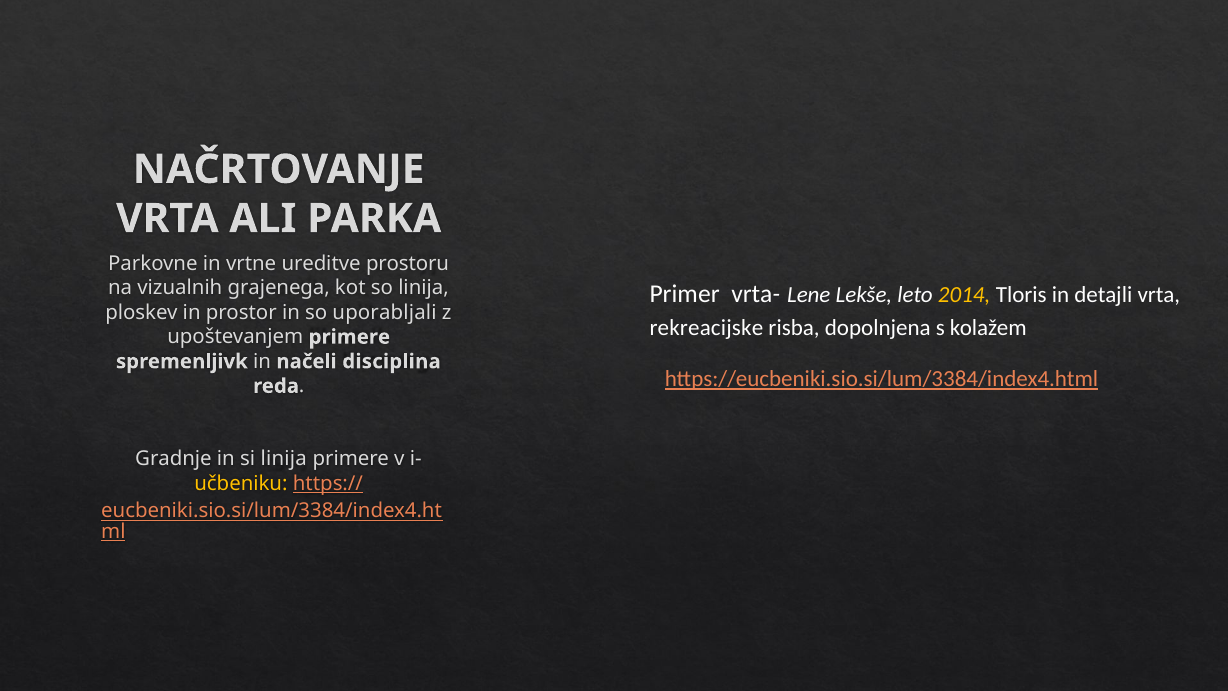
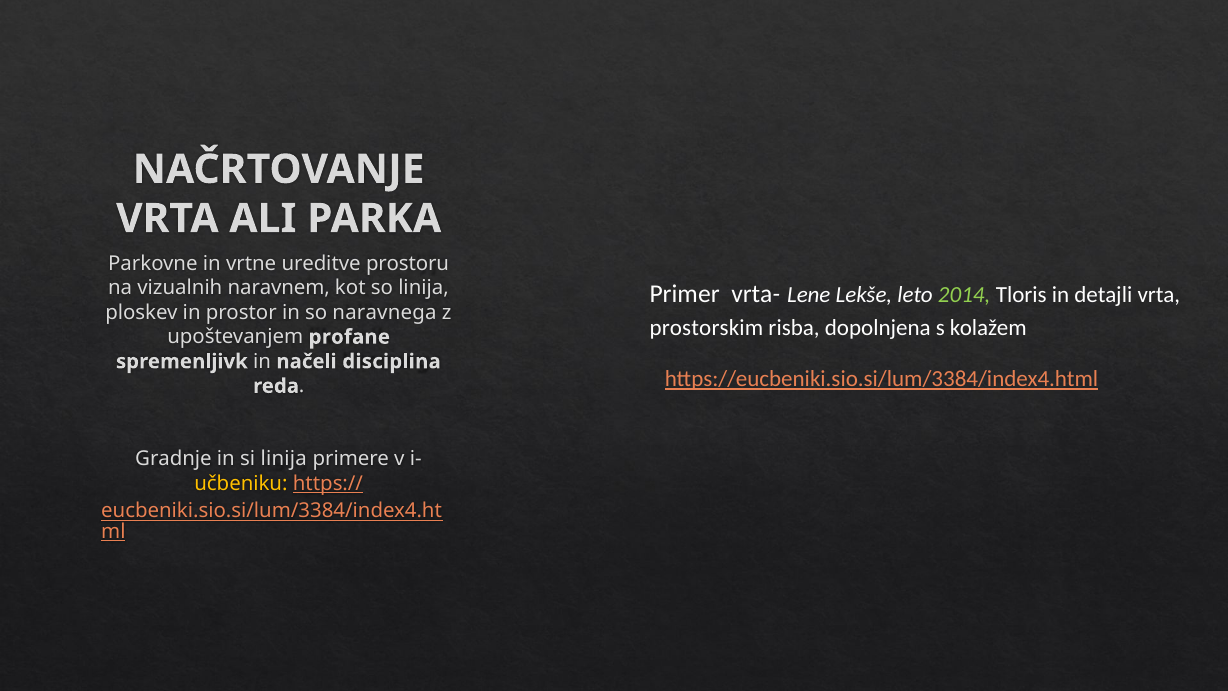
grajenega: grajenega -> naravnem
2014 colour: yellow -> light green
uporabljali: uporabljali -> naravnega
rekreacijske: rekreacijske -> prostorskim
upoštevanjem primere: primere -> profane
